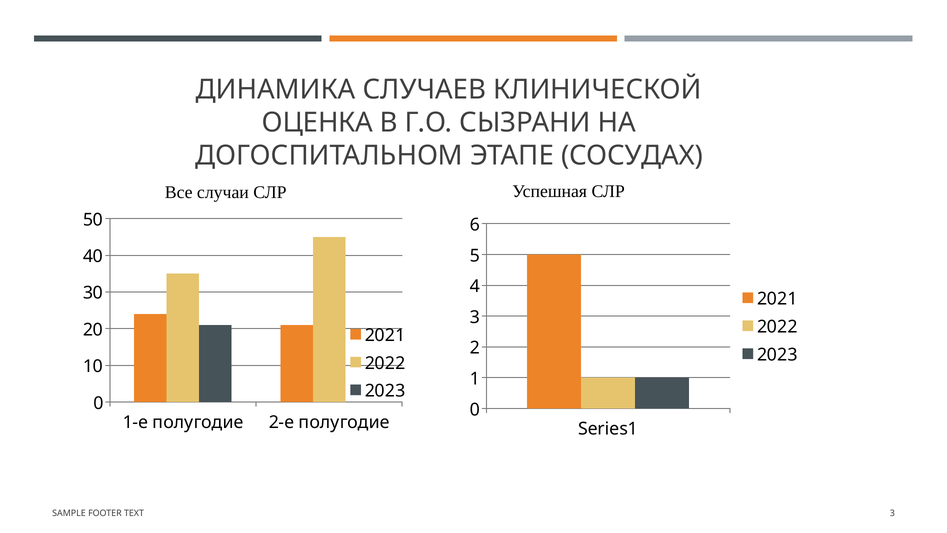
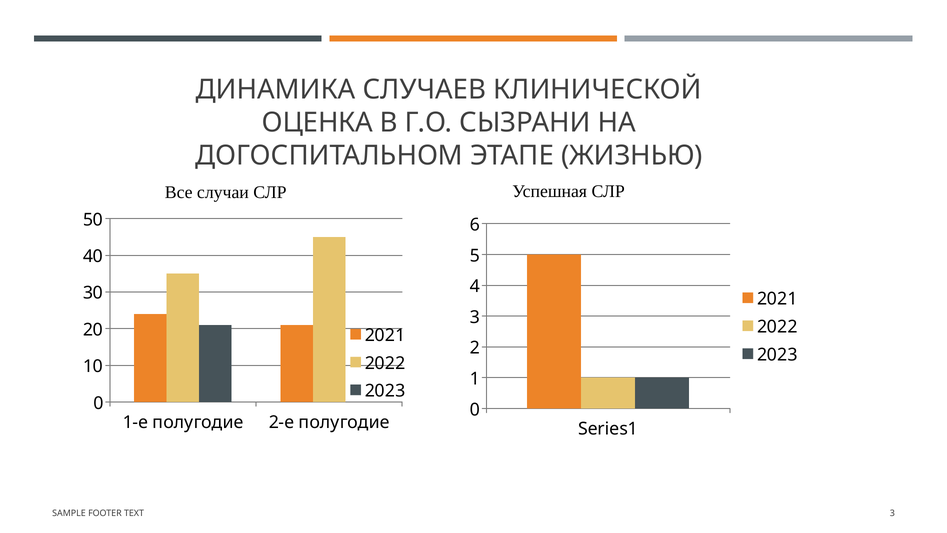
СОСУДАХ: СОСУДАХ -> ЖИЗНЬЮ
